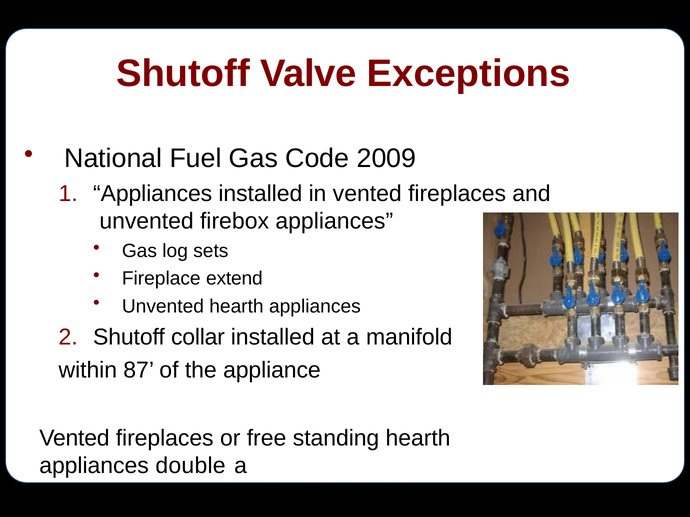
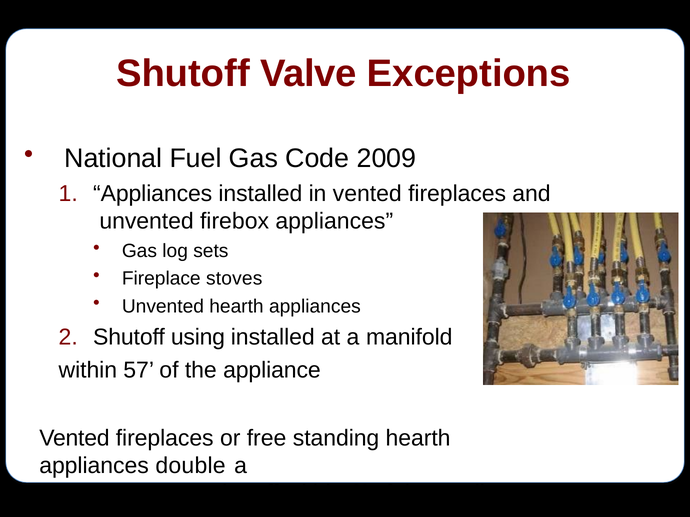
extend: extend -> stoves
collar: collar -> using
87: 87 -> 57
